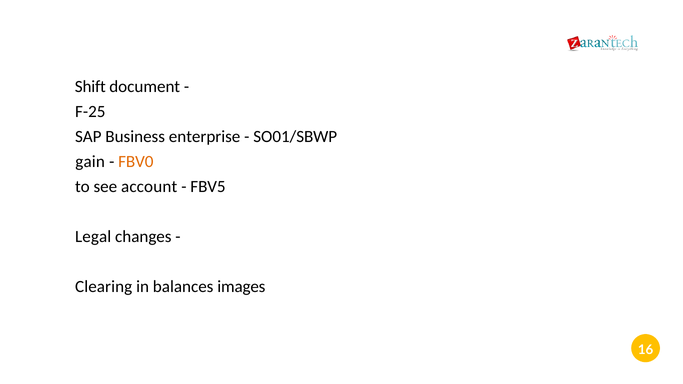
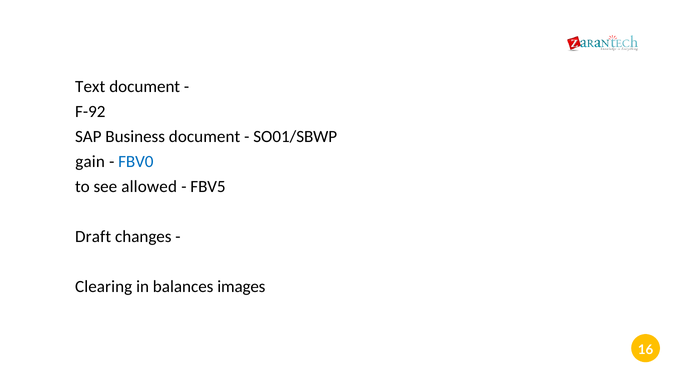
Shift: Shift -> Text
F-25: F-25 -> F-92
Business enterprise: enterprise -> document
FBV0 colour: orange -> blue
account: account -> allowed
Legal: Legal -> Draft
